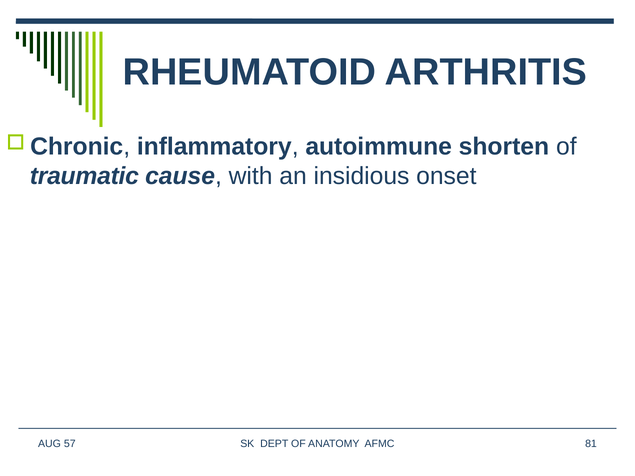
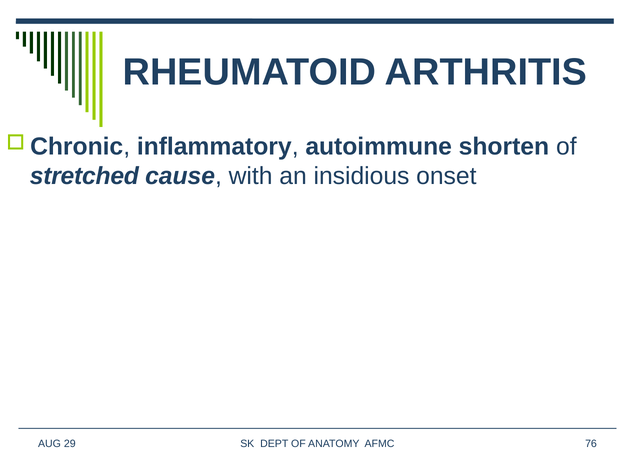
traumatic: traumatic -> stretched
57: 57 -> 29
81: 81 -> 76
